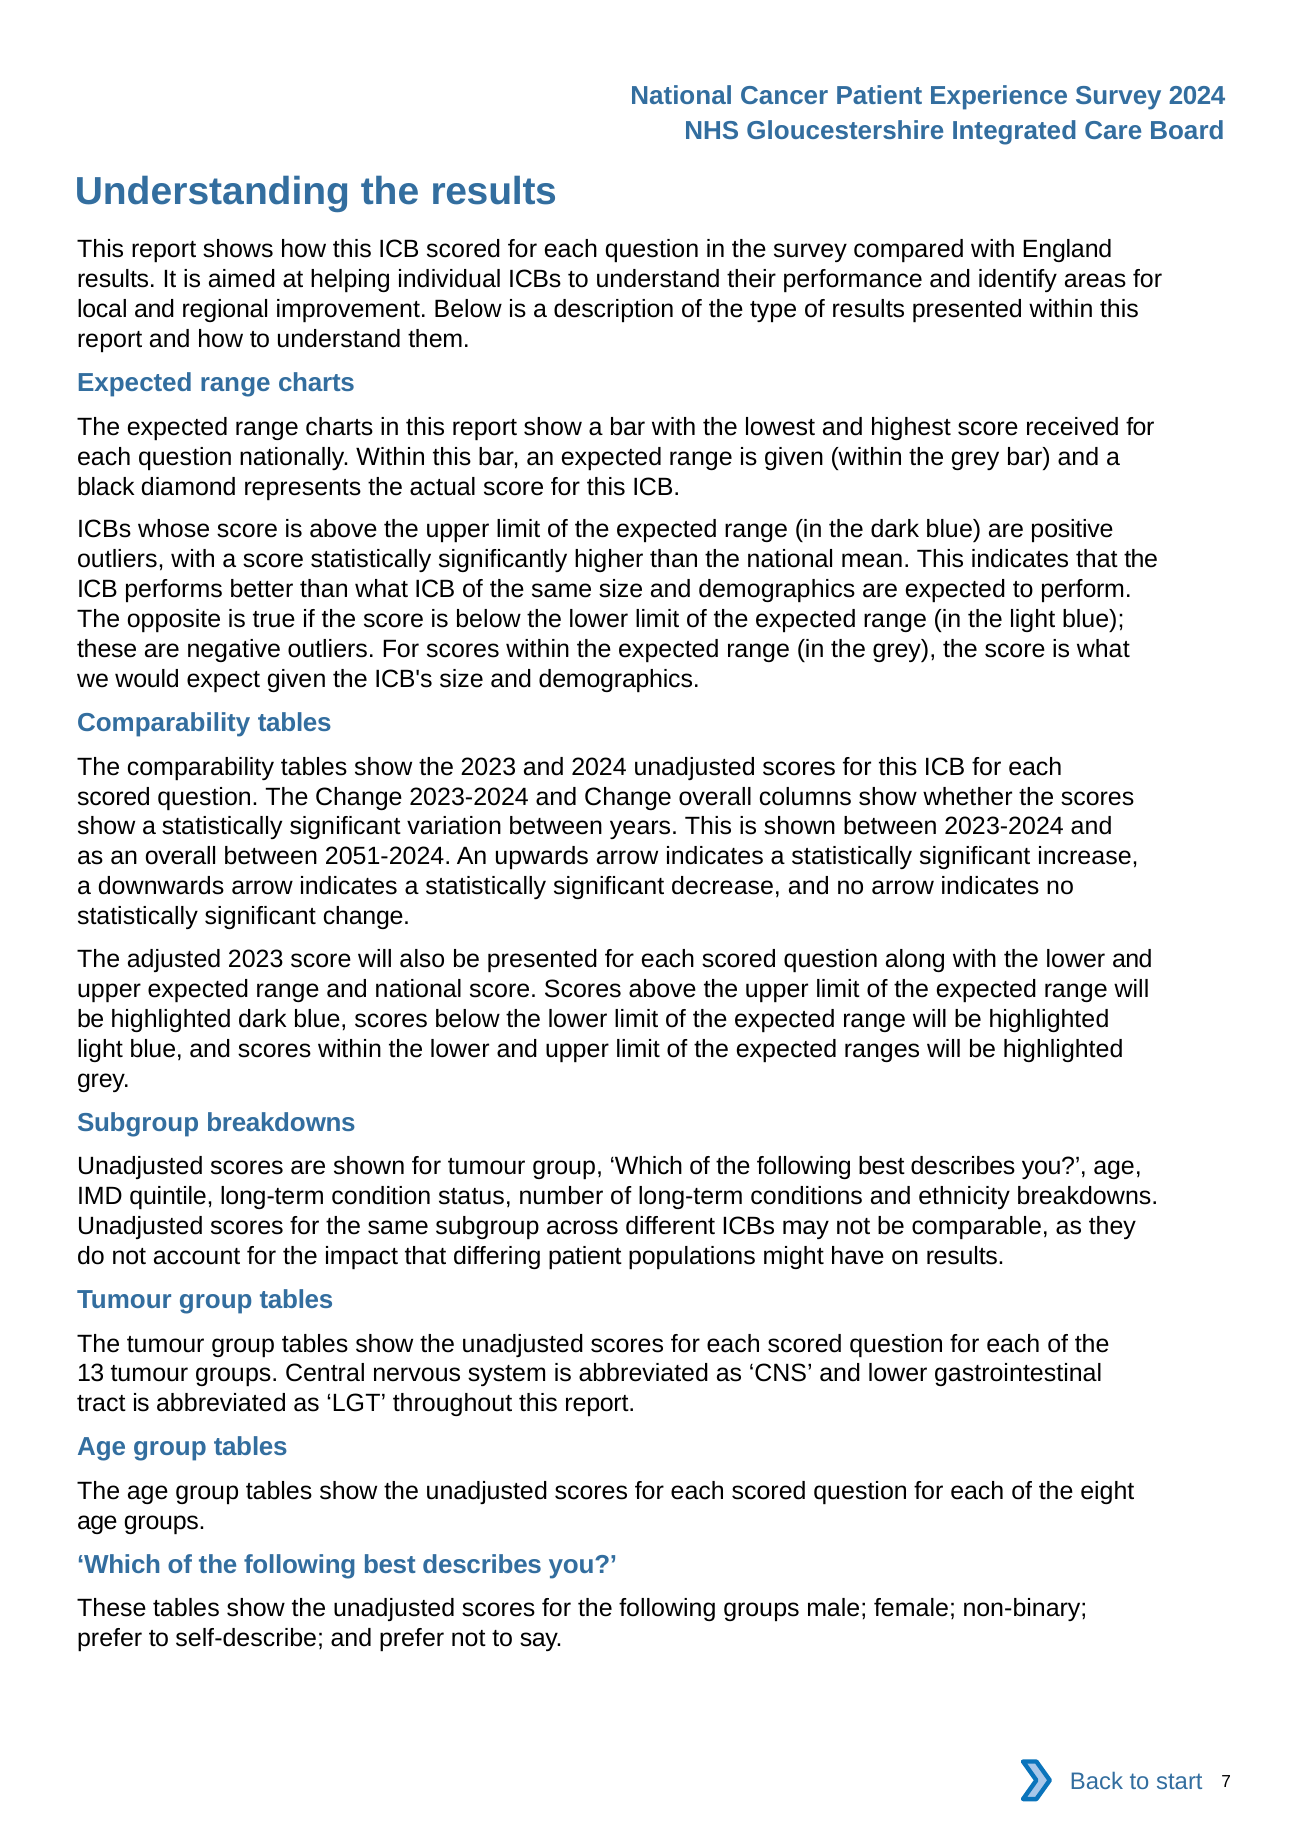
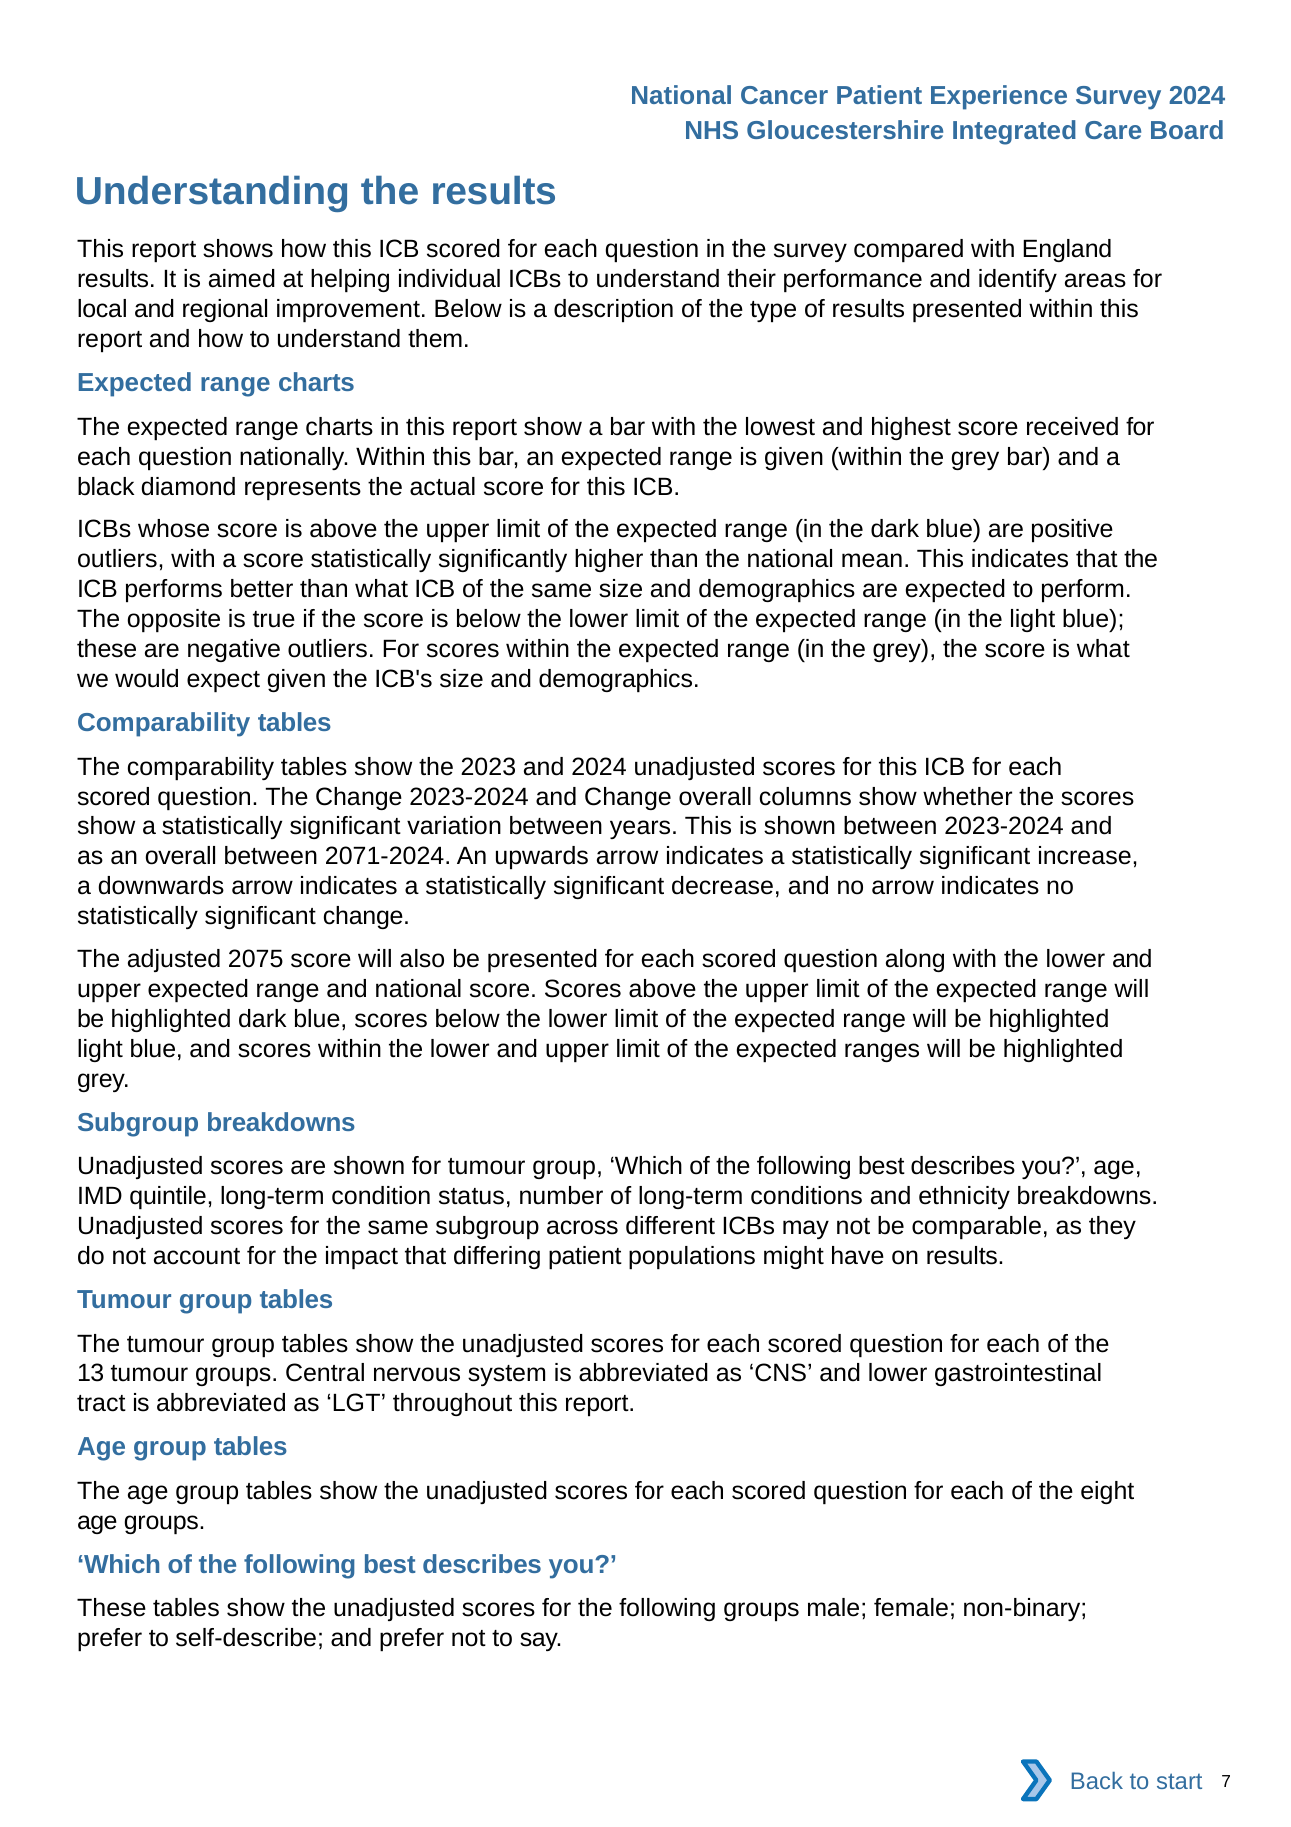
2051-2024: 2051-2024 -> 2071-2024
adjusted 2023: 2023 -> 2075
